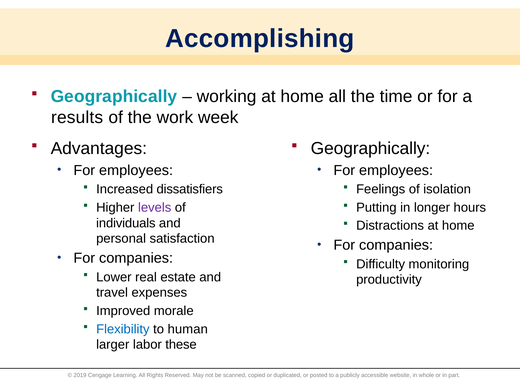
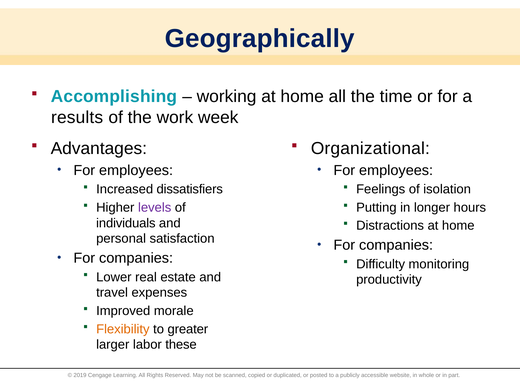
Accomplishing: Accomplishing -> Geographically
Geographically at (114, 97): Geographically -> Accomplishing
Geographically at (370, 149): Geographically -> Organizational
Flexibility colour: blue -> orange
human: human -> greater
